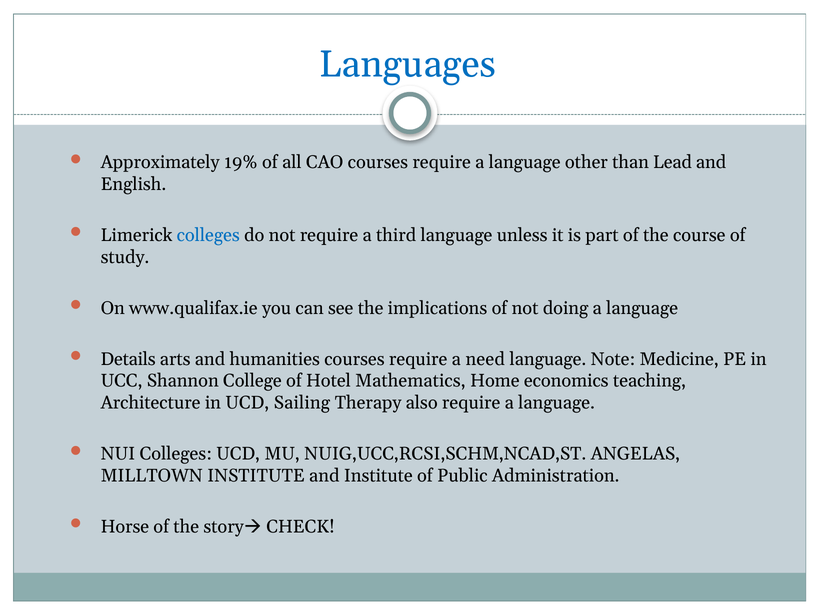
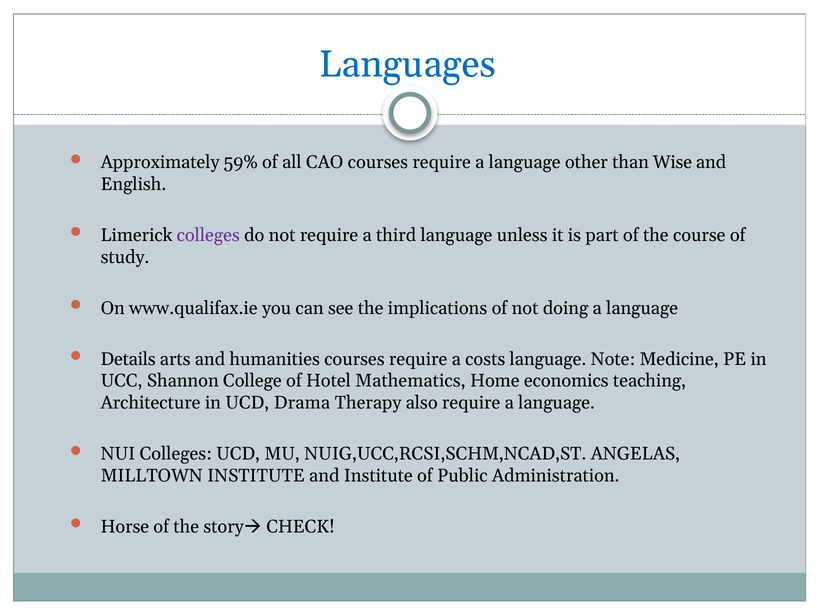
19%: 19% -> 59%
Lead: Lead -> Wise
colleges at (208, 235) colour: blue -> purple
need: need -> costs
Sailing: Sailing -> Drama
